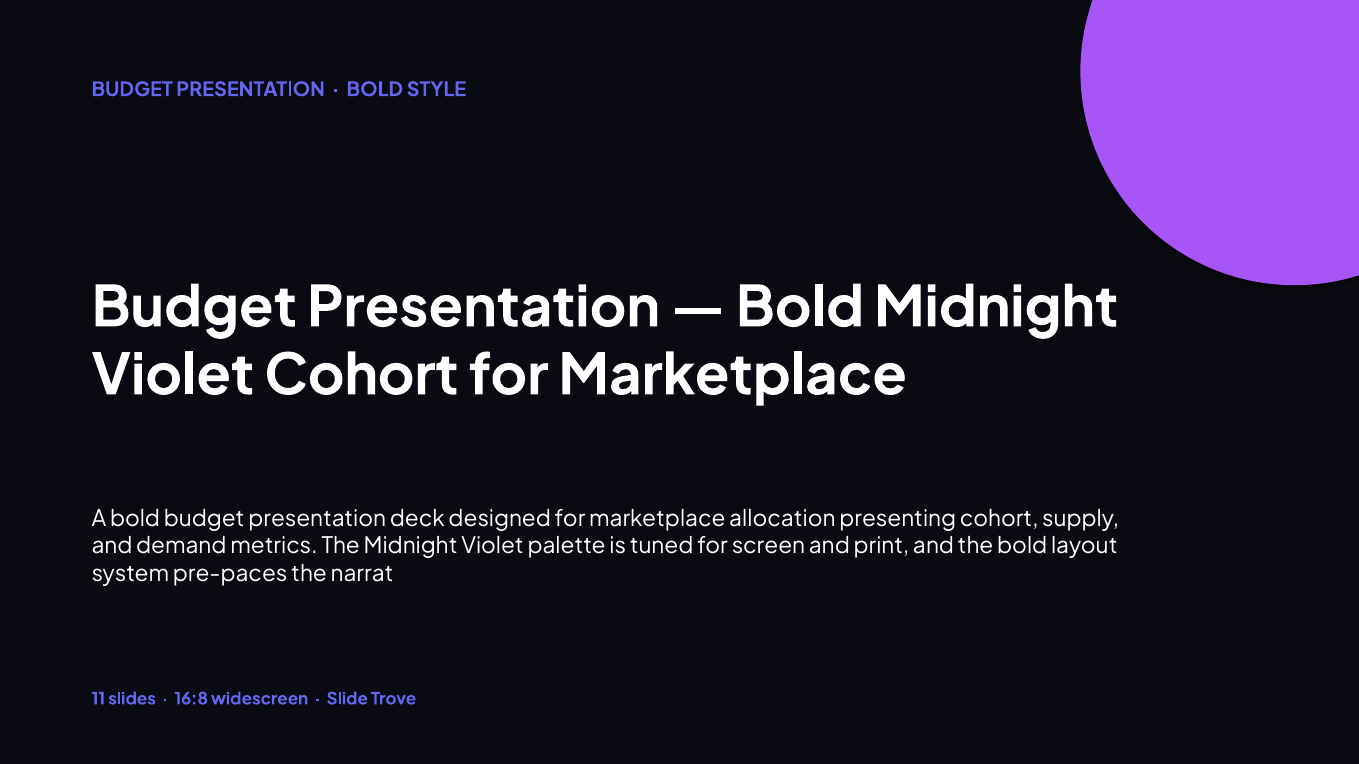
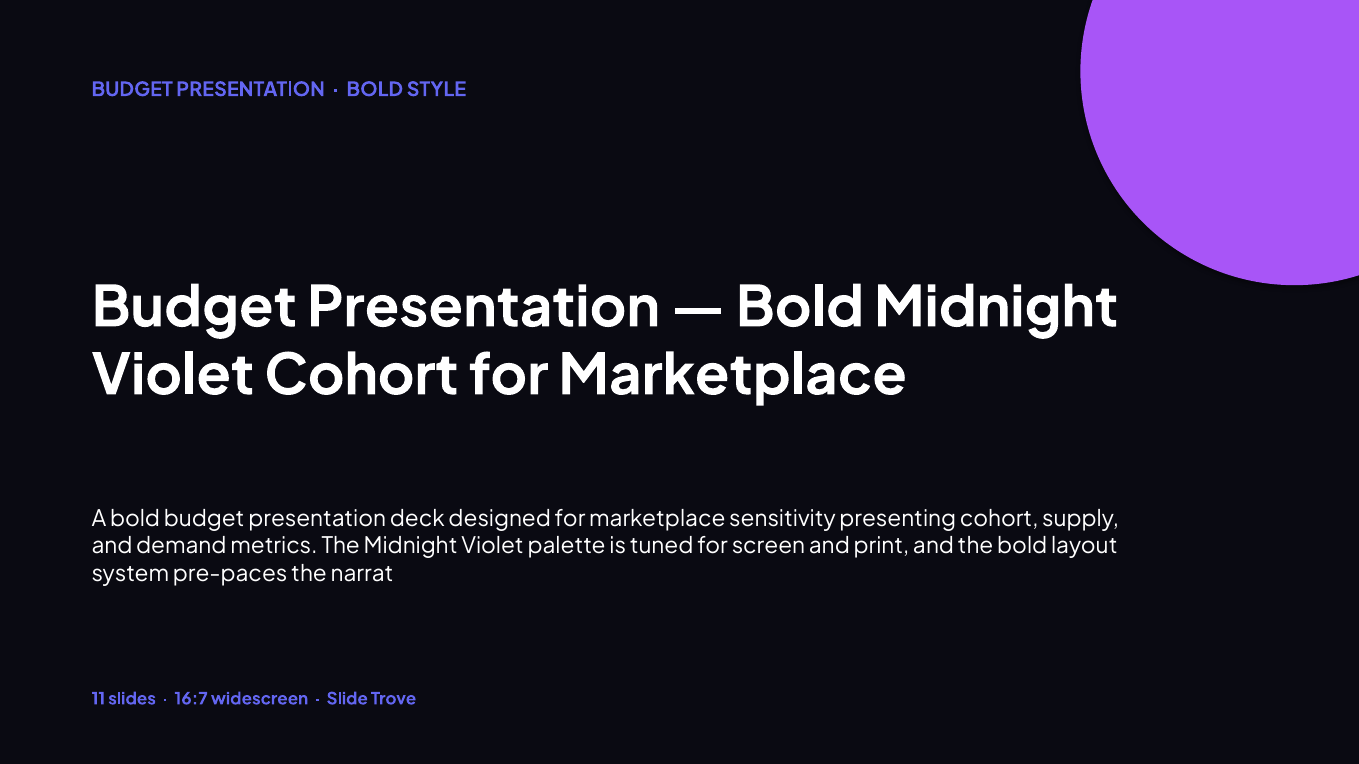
allocation: allocation -> sensitivity
16:8: 16:8 -> 16:7
